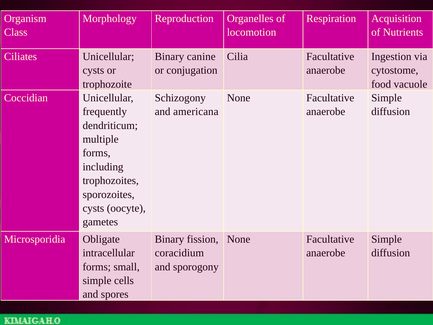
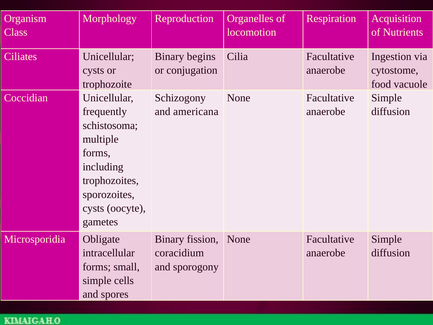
canine: canine -> begins
dendriticum: dendriticum -> schistosoma
